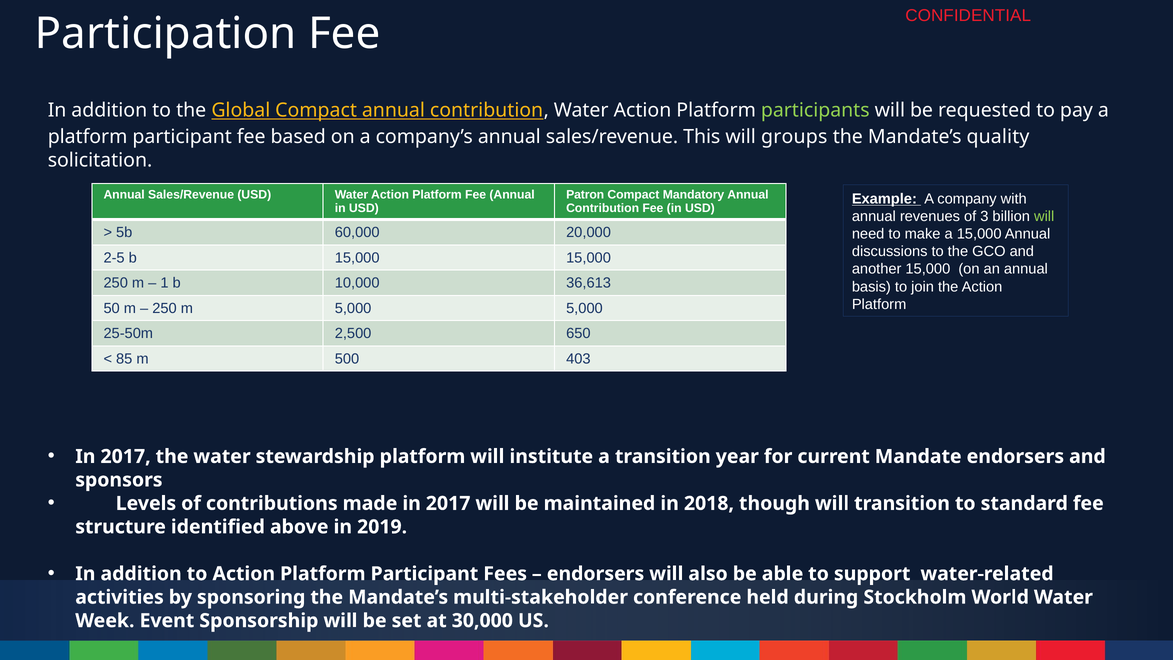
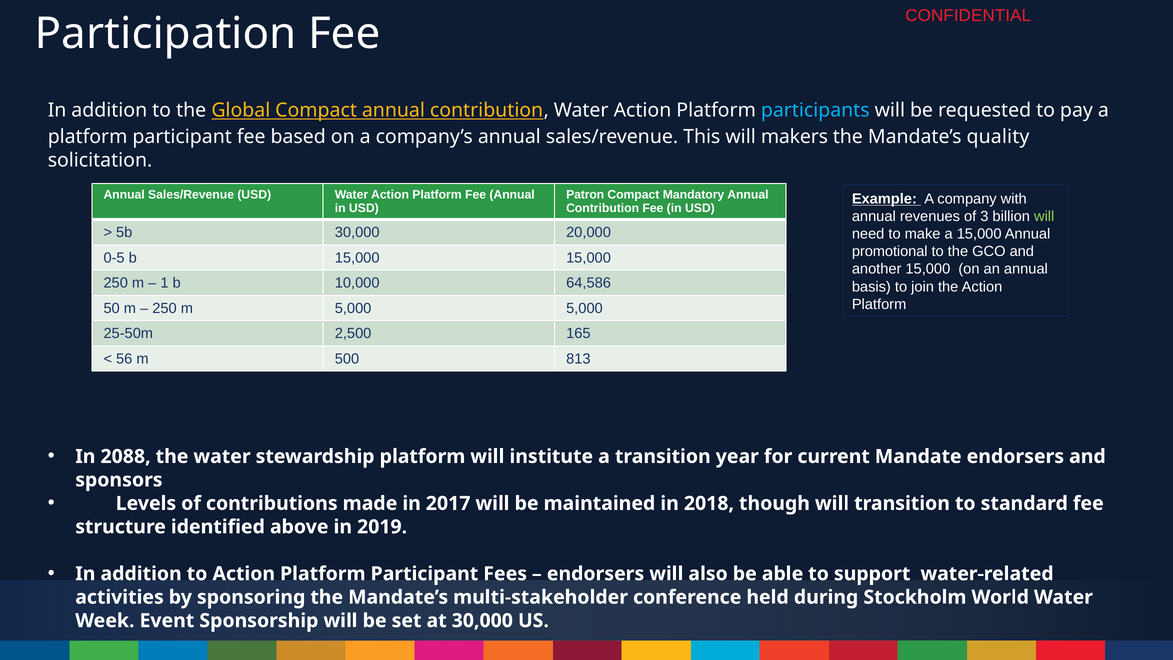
participants colour: light green -> light blue
groups: groups -> makers
5b 60,000: 60,000 -> 30,000
discussions: discussions -> promotional
2-5: 2-5 -> 0-5
36,613: 36,613 -> 64,586
650: 650 -> 165
85: 85 -> 56
403: 403 -> 813
2017 at (126, 456): 2017 -> 2088
